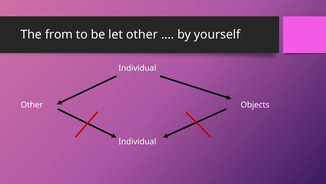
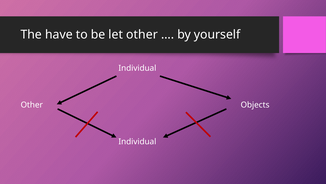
from: from -> have
